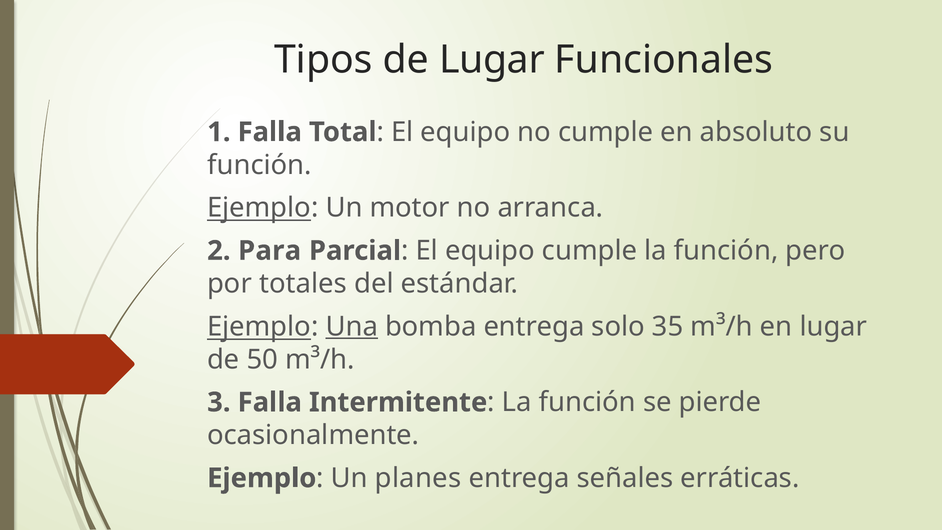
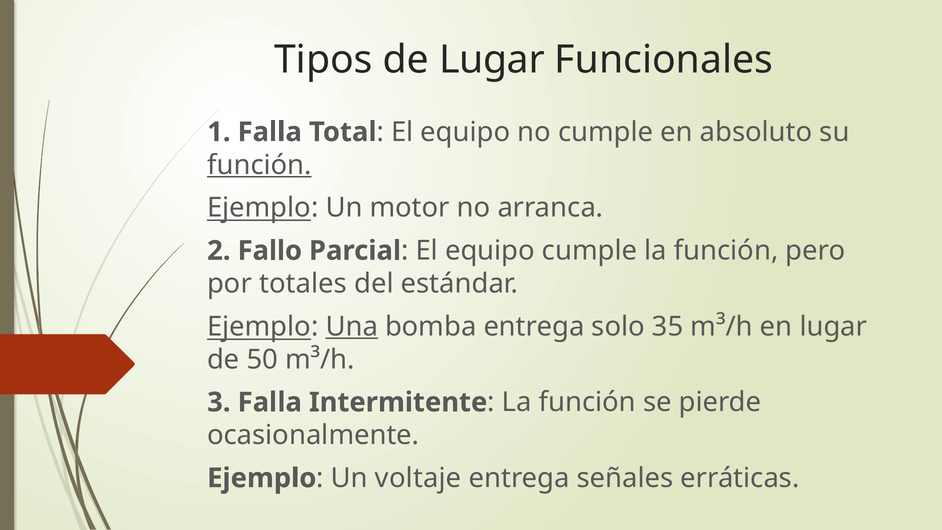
función at (259, 165) underline: none -> present
Para: Para -> Fallo
planes: planes -> voltaje
